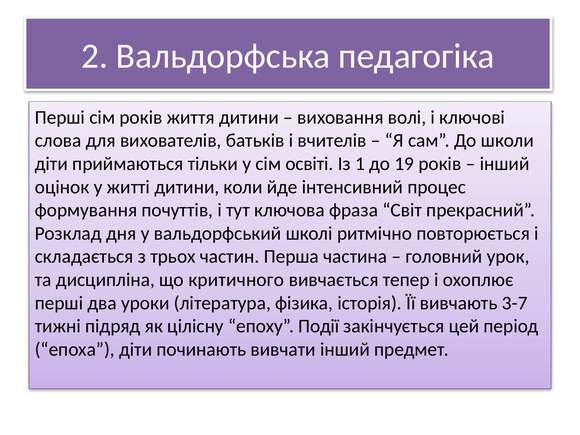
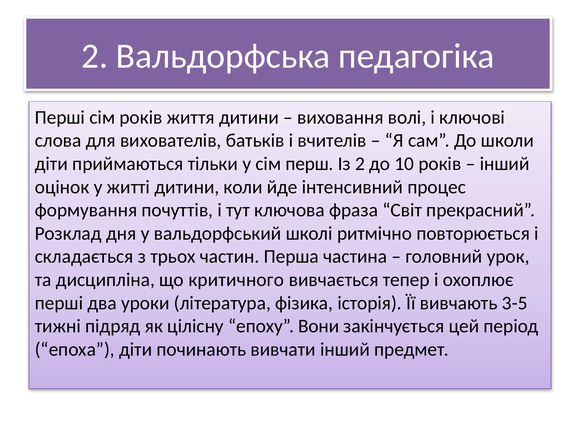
освіті: освіті -> перш
Із 1: 1 -> 2
19: 19 -> 10
3-7: 3-7 -> 3-5
Події: Події -> Вони
